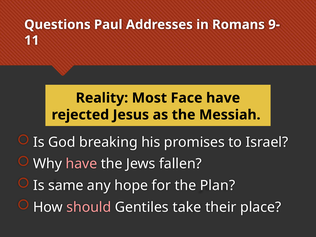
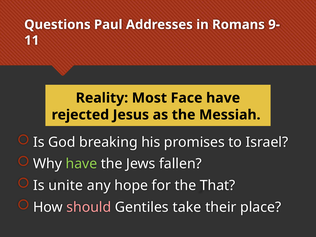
have at (81, 164) colour: pink -> light green
same: same -> unite
Plan: Plan -> That
